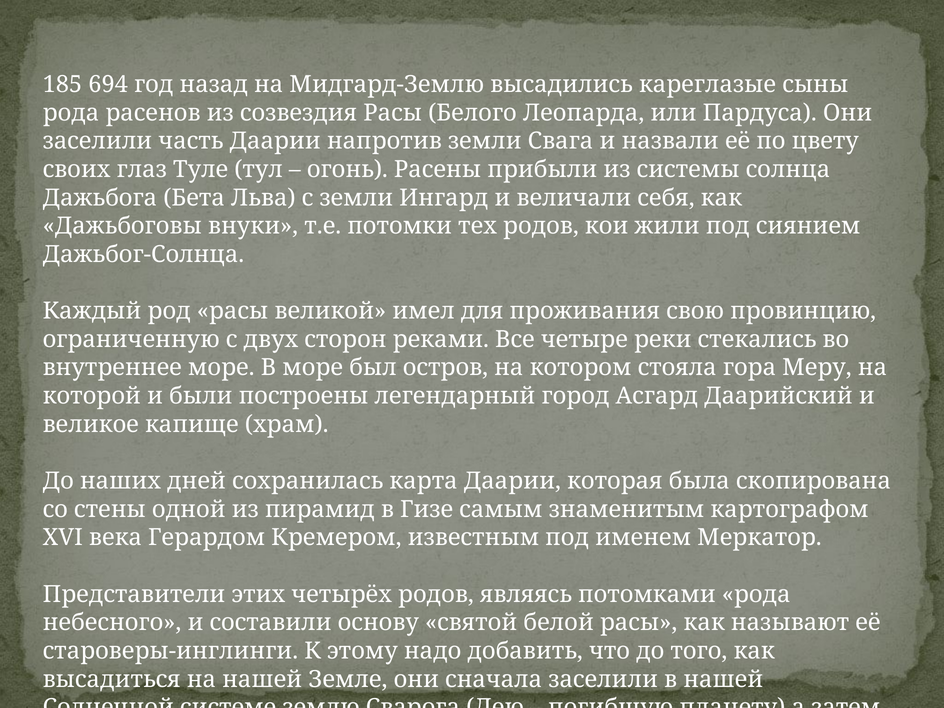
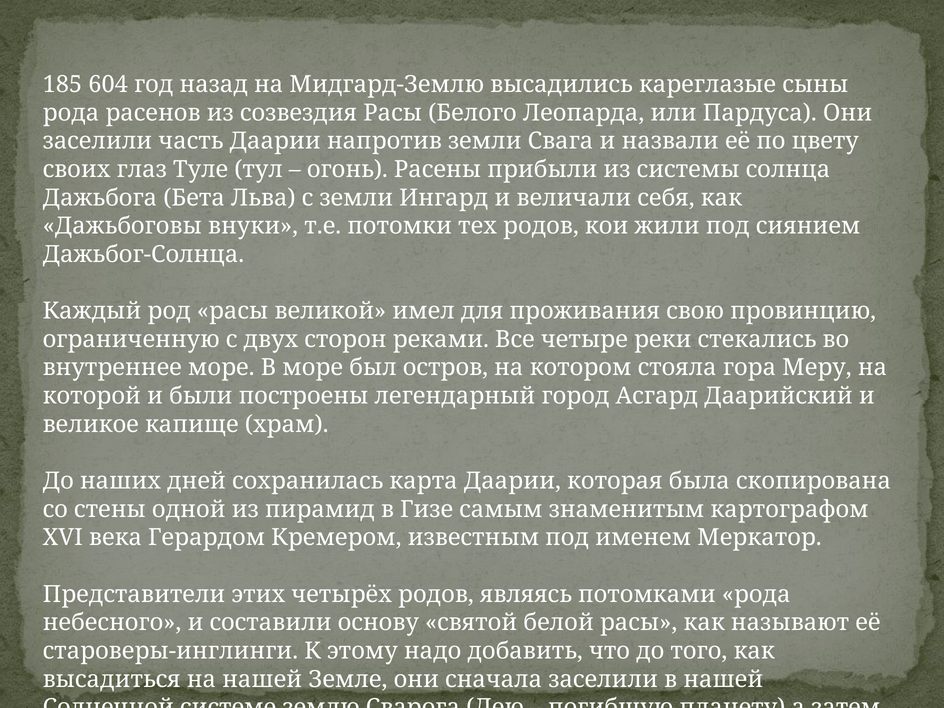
694: 694 -> 604
